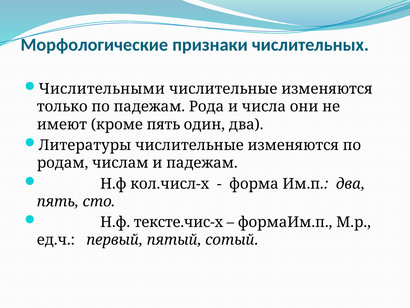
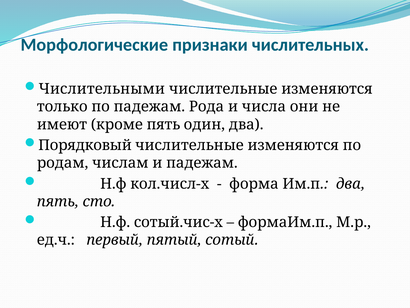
Литературы: Литературы -> Порядковый
тексте.чис-х: тексте.чис-х -> сотый.чис-х
